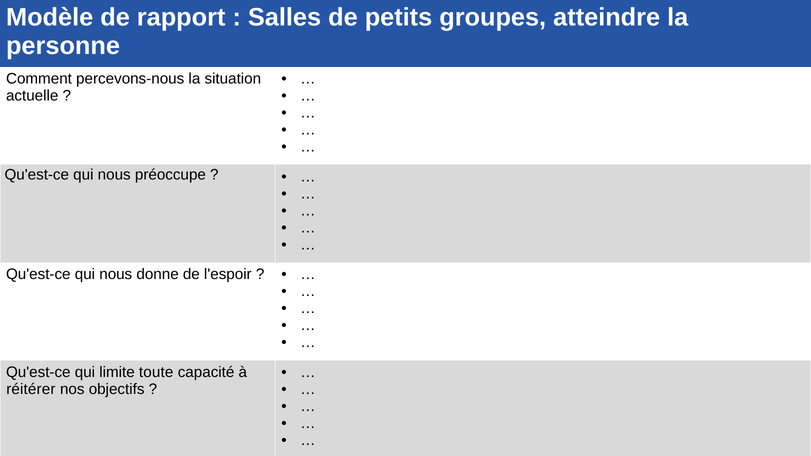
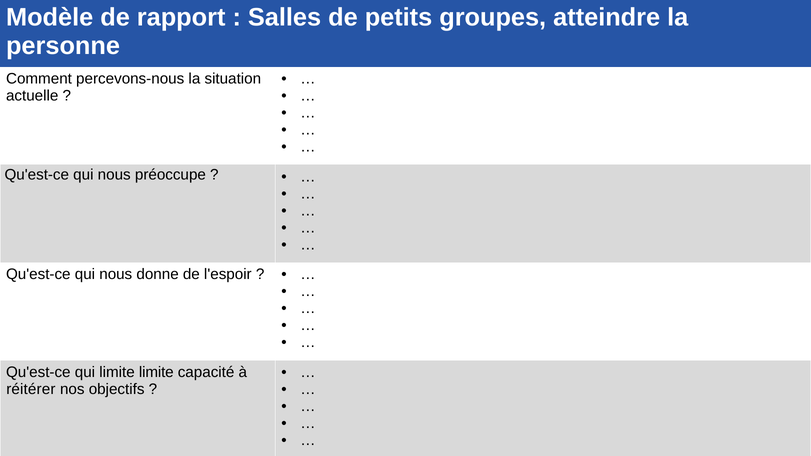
limite toute: toute -> limite
